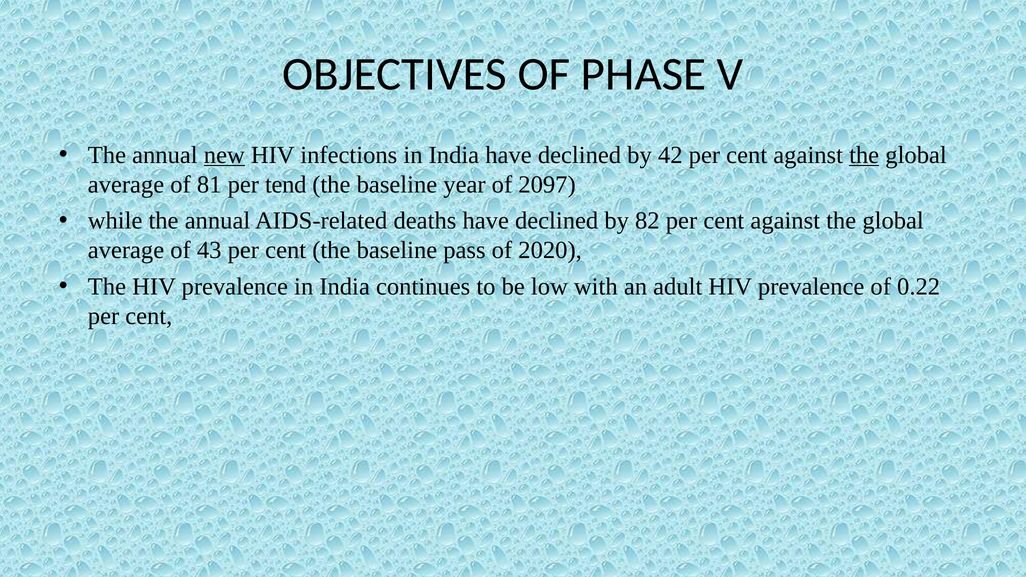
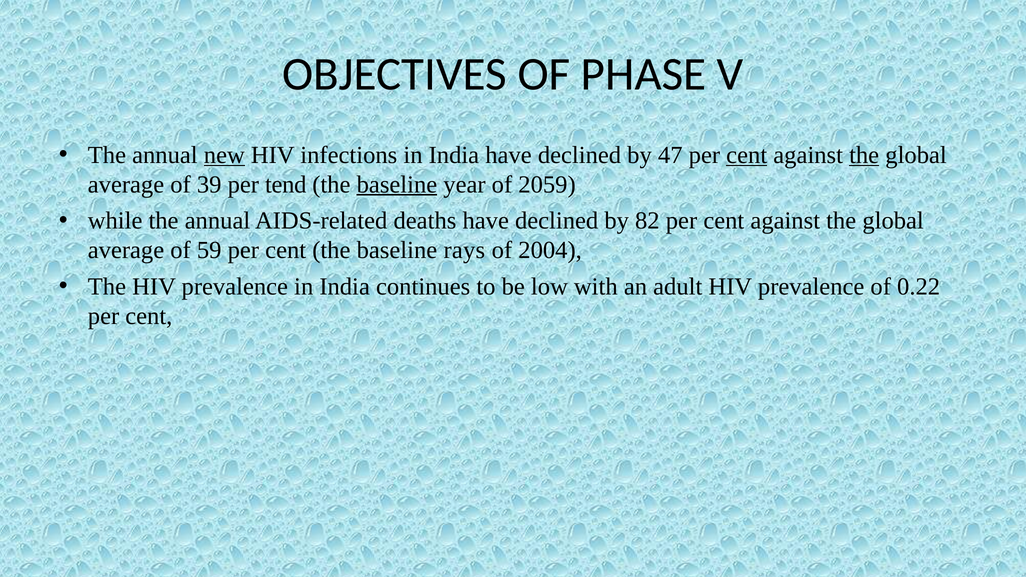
42: 42 -> 47
cent at (747, 155) underline: none -> present
81: 81 -> 39
baseline at (397, 184) underline: none -> present
2097: 2097 -> 2059
43: 43 -> 59
pass: pass -> rays
2020: 2020 -> 2004
